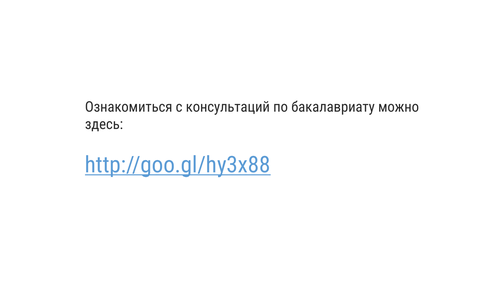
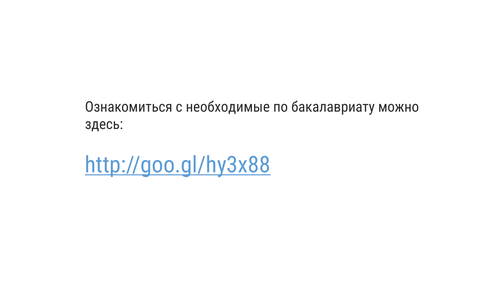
консультаций: консультаций -> необходимые
